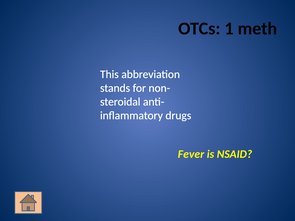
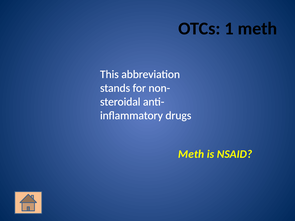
Fever at (191, 154): Fever -> Meth
